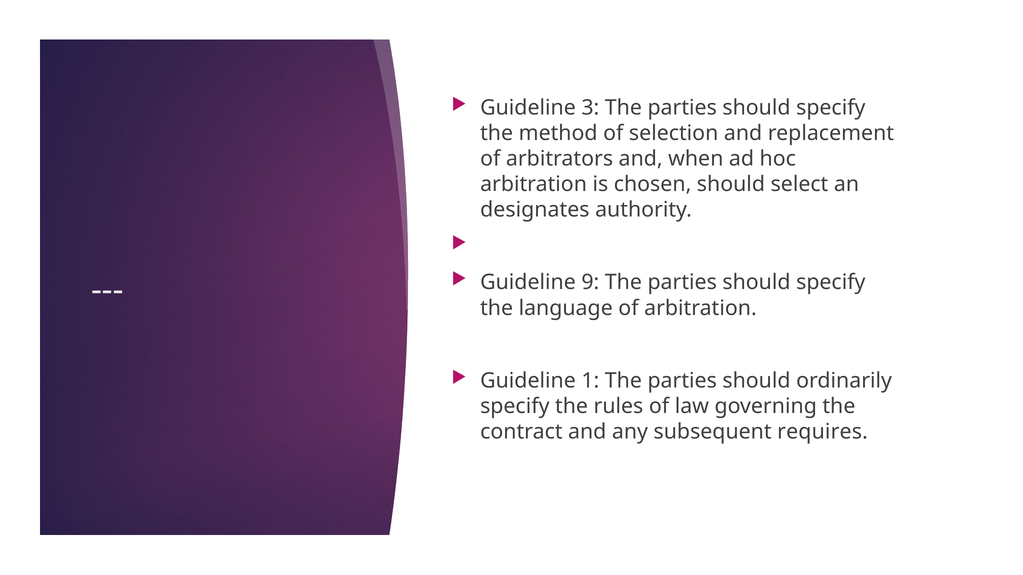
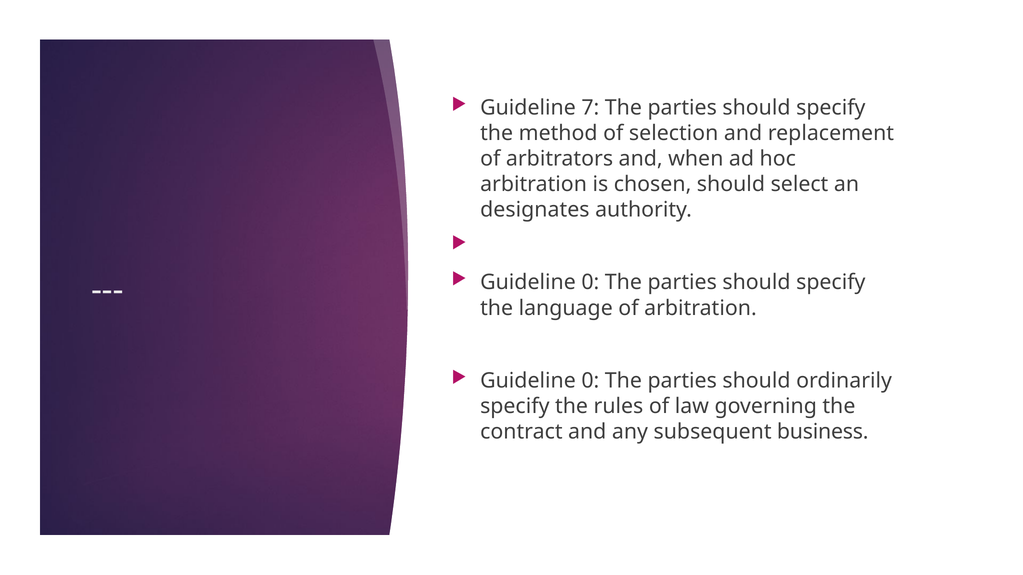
3: 3 -> 7
9 at (590, 283): 9 -> 0
1 at (590, 381): 1 -> 0
requires: requires -> business
